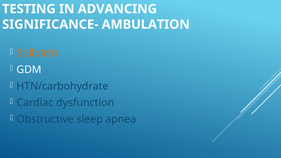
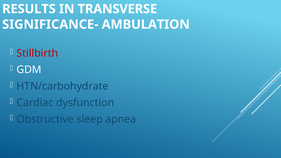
TESTING: TESTING -> RESULTS
ADVANCING: ADVANCING -> TRANSVERSE
Stillbirth colour: orange -> red
